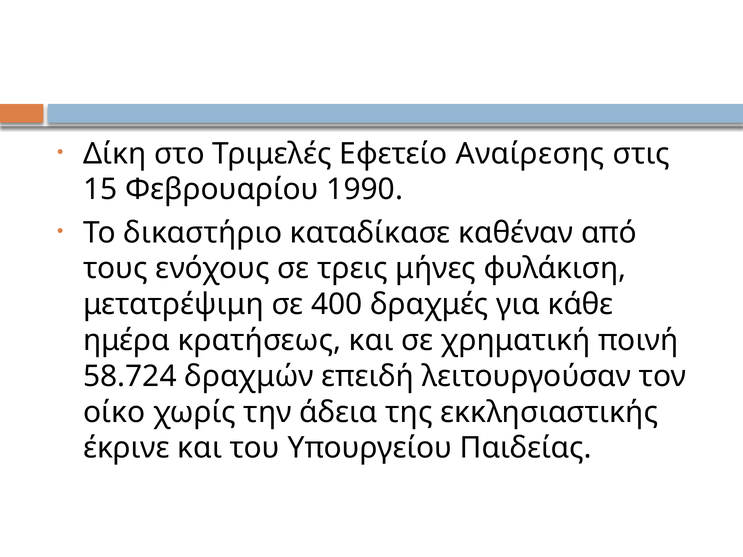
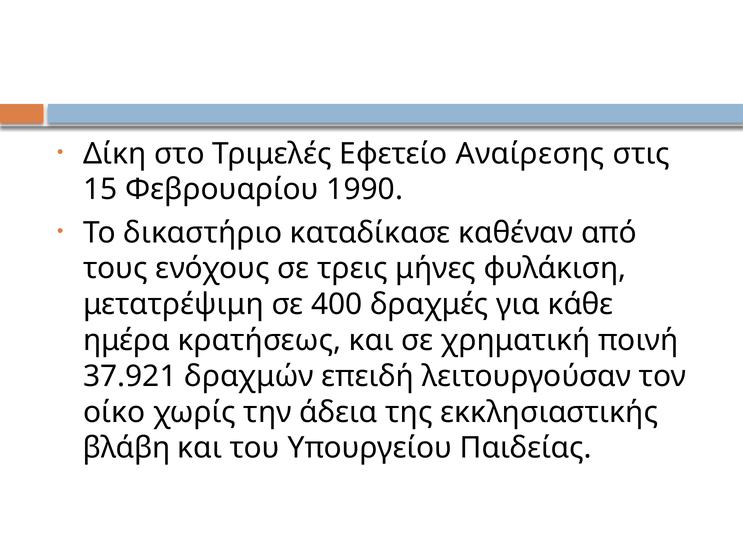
58.724: 58.724 -> 37.921
έκρινε: έκρινε -> βλάβη
